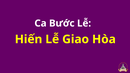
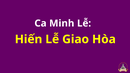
Bước: Bước -> Minh
